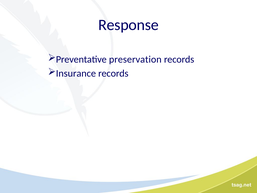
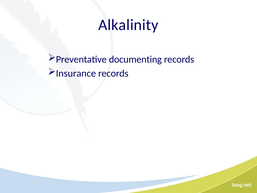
Response: Response -> Alkalinity
preservation: preservation -> documenting
